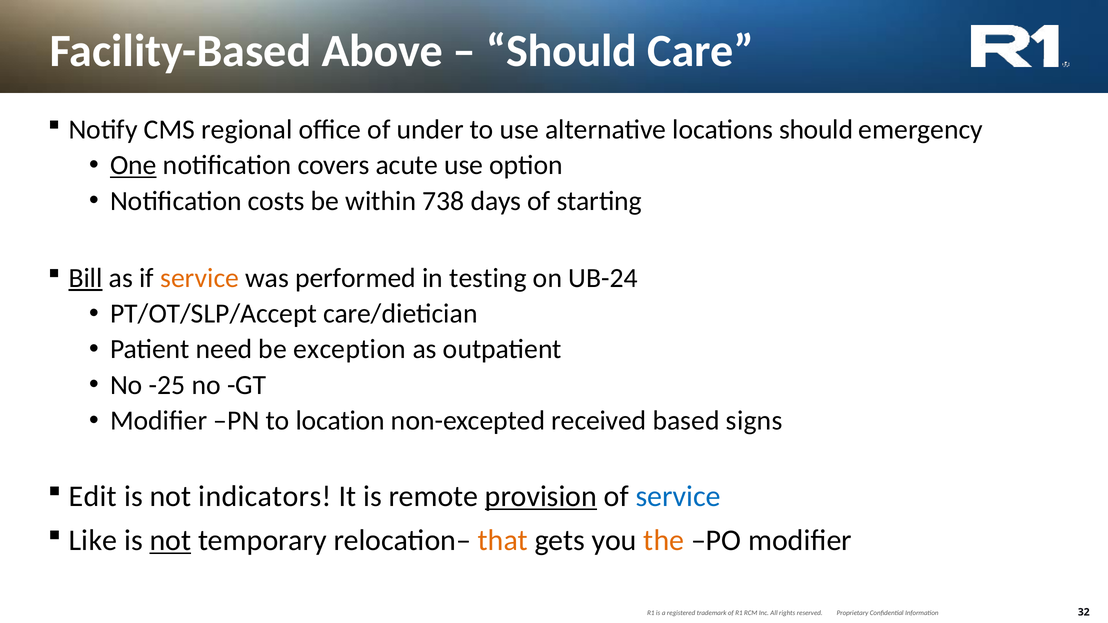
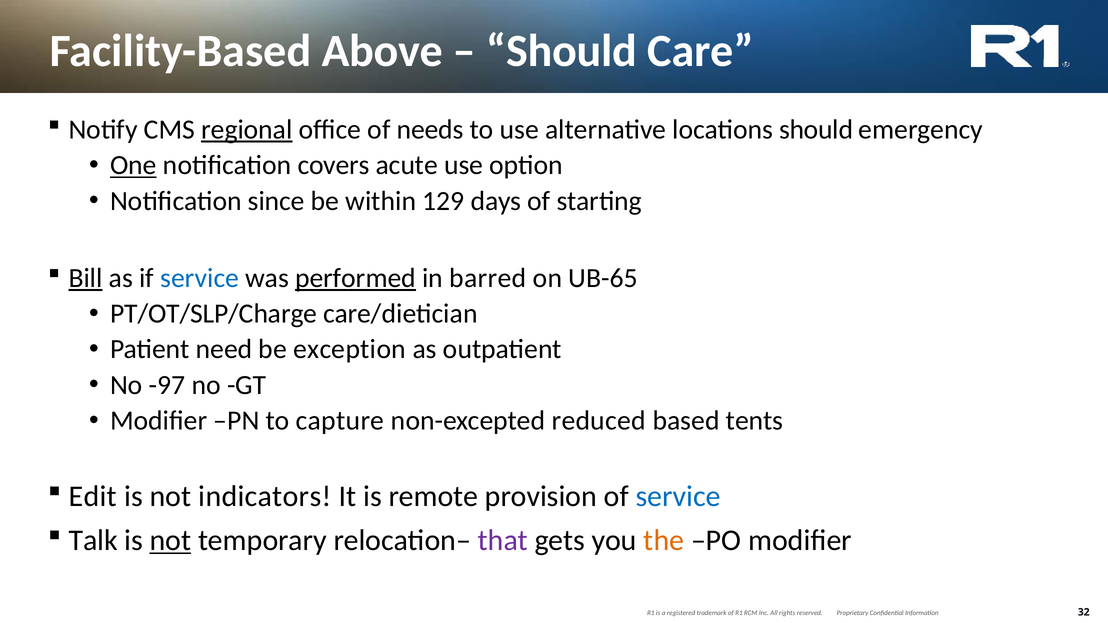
regional underline: none -> present
under: under -> needs
costs: costs -> since
738: 738 -> 129
service at (200, 278) colour: orange -> blue
performed underline: none -> present
testing: testing -> barred
UB-24: UB-24 -> UB-65
PT/OT/SLP/Accept: PT/OT/SLP/Accept -> PT/OT/SLP/Charge
-25: -25 -> -97
location: location -> capture
received: received -> reduced
signs: signs -> tents
provision underline: present -> none
Like: Like -> Talk
that colour: orange -> purple
